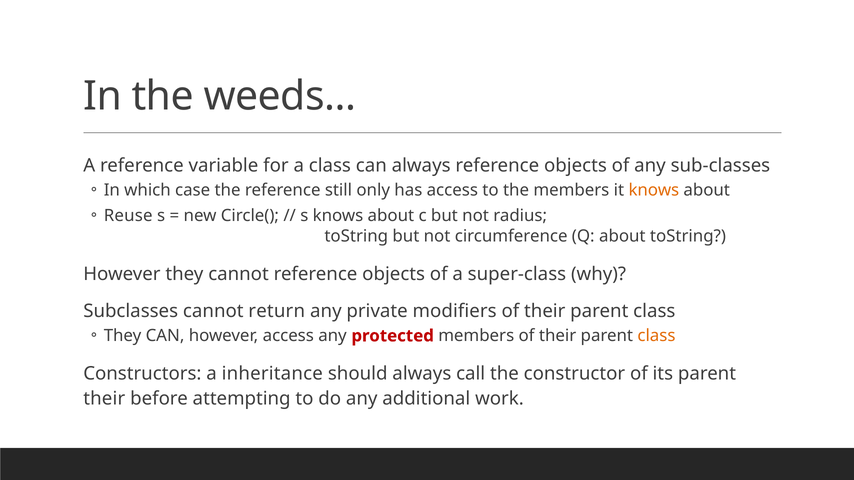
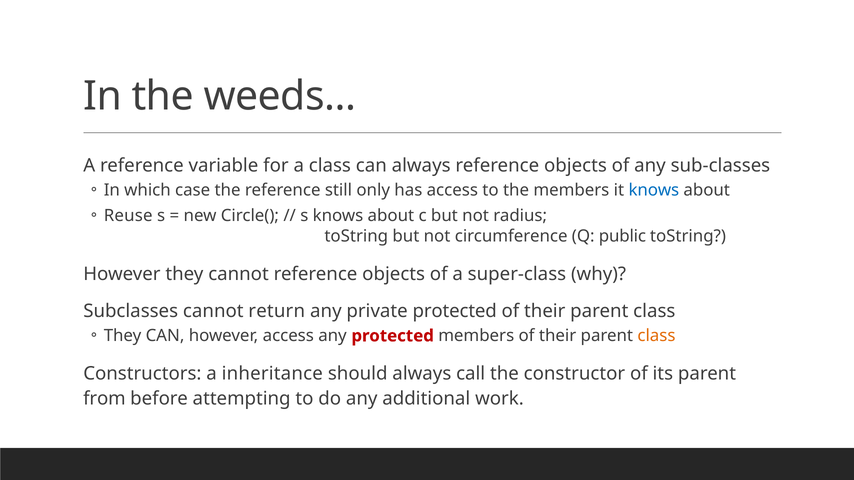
knows at (654, 190) colour: orange -> blue
Q about: about -> public
private modifiers: modifiers -> protected
their at (104, 399): their -> from
